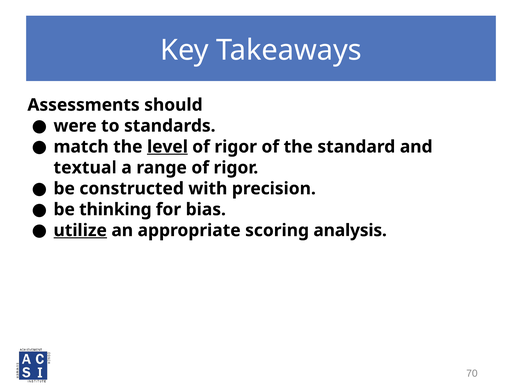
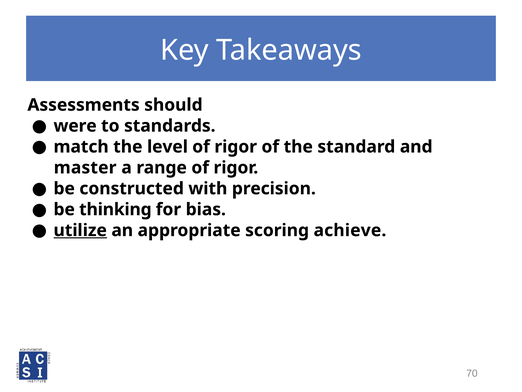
level underline: present -> none
textual: textual -> master
analysis: analysis -> achieve
